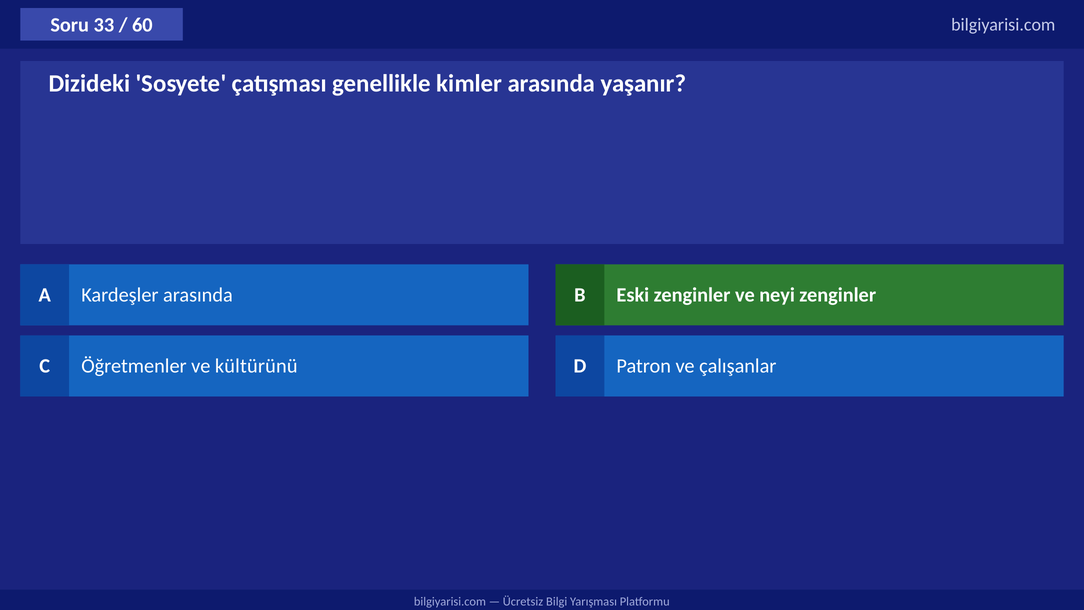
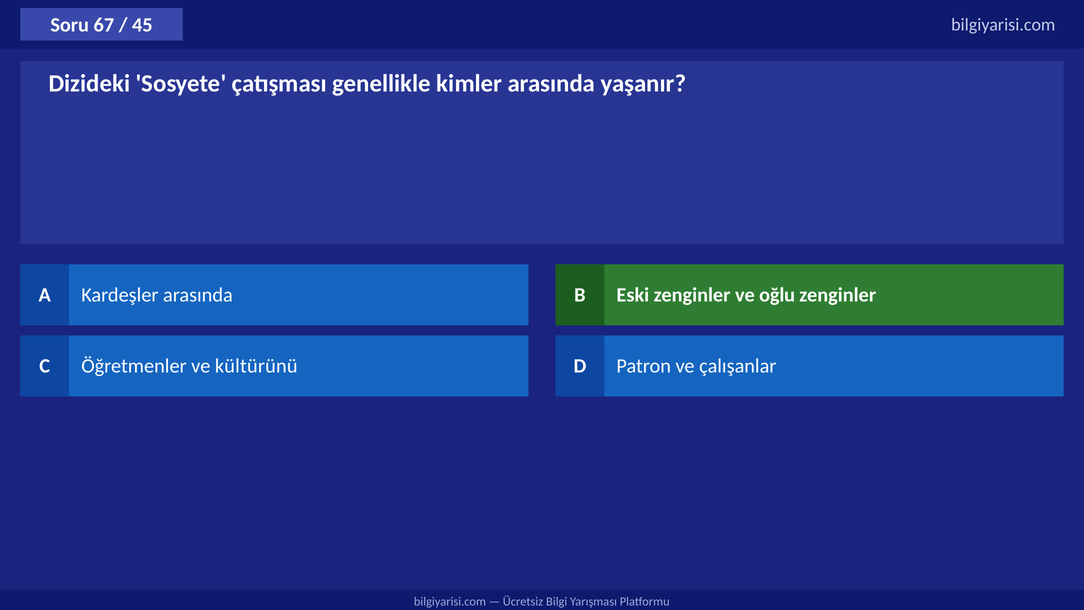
33: 33 -> 67
60: 60 -> 45
neyi: neyi -> oğlu
